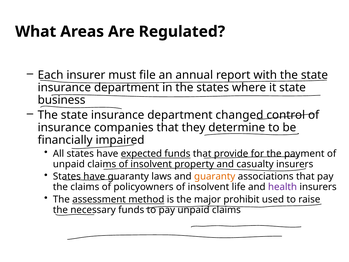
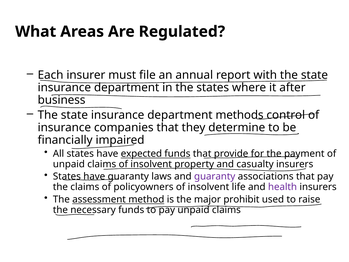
it state: state -> after
changed: changed -> methods
guaranty at (215, 176) colour: orange -> purple
